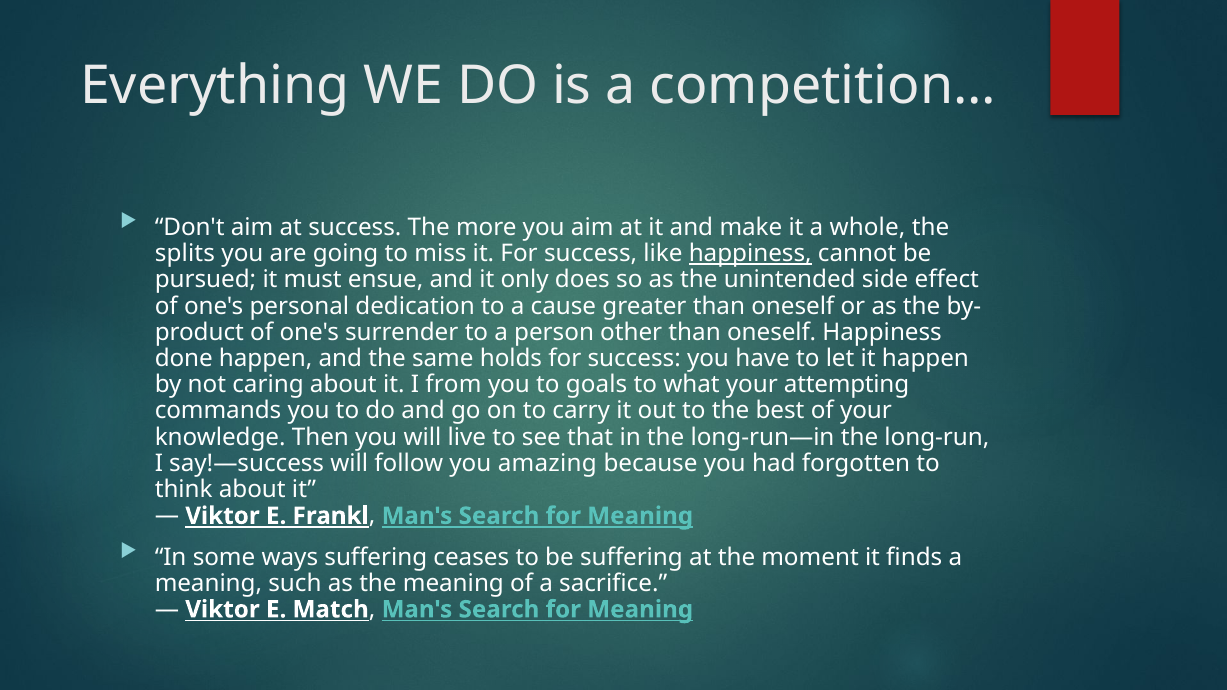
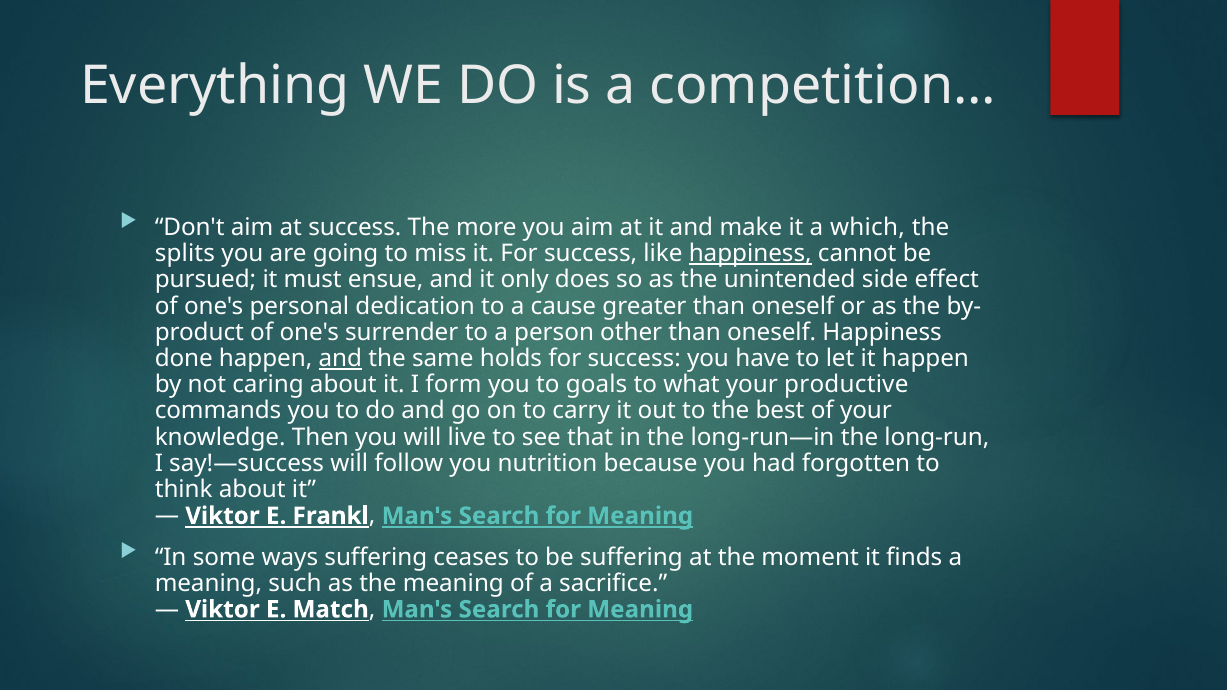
whole: whole -> which
and at (340, 359) underline: none -> present
from: from -> form
attempting: attempting -> productive
amazing: amazing -> nutrition
